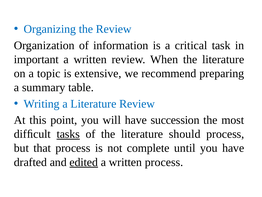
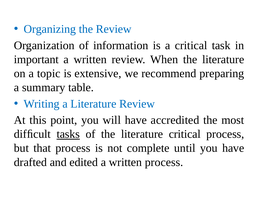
succession: succession -> accredited
literature should: should -> critical
edited underline: present -> none
